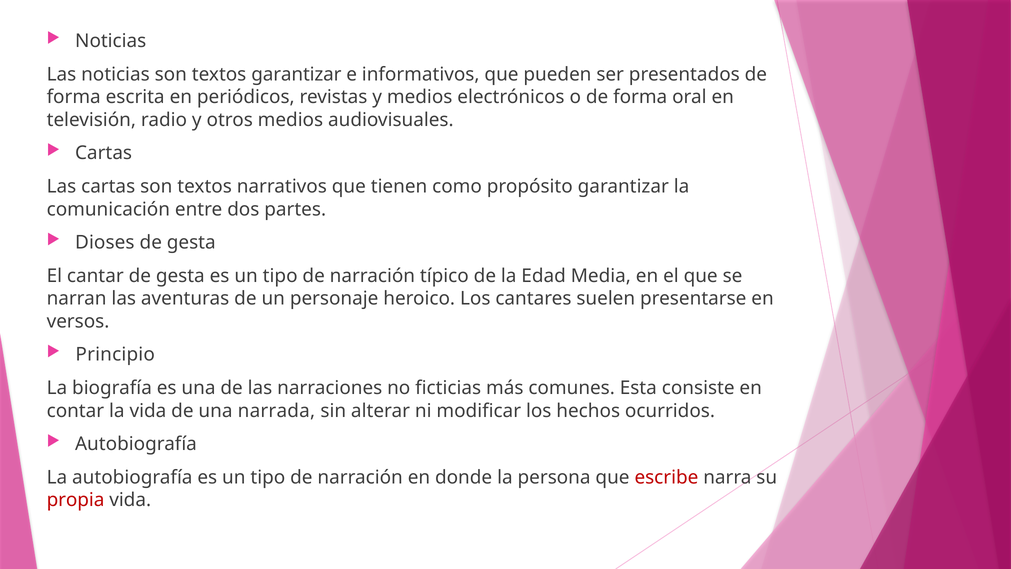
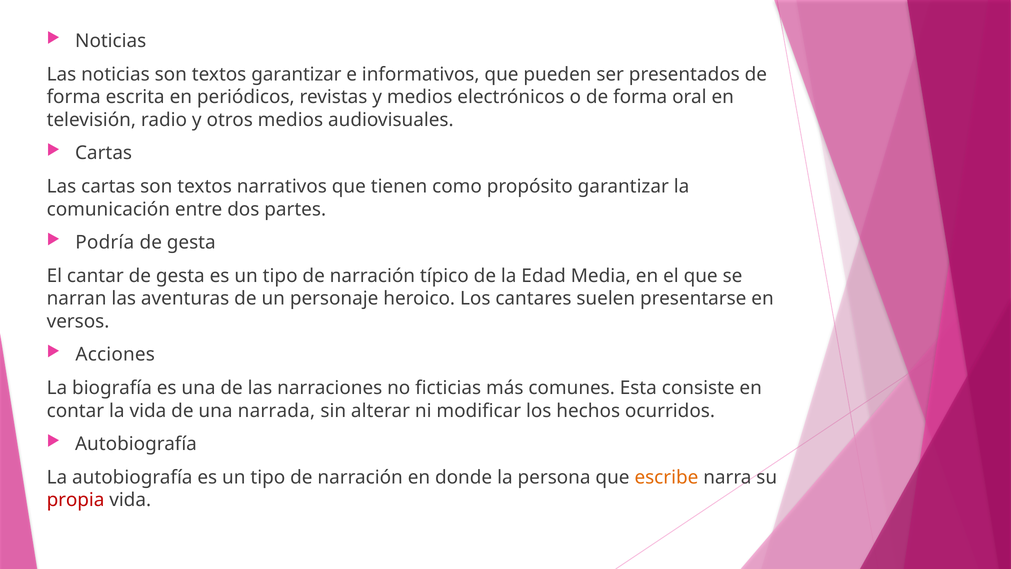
Dioses: Dioses -> Podría
Principio: Principio -> Acciones
escribe colour: red -> orange
